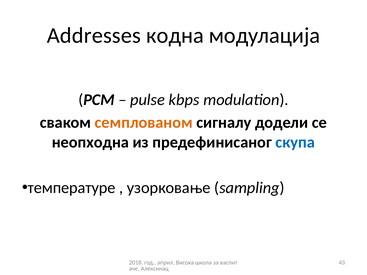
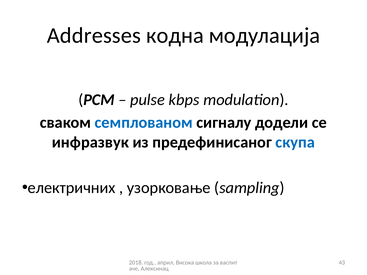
семплованом colour: orange -> blue
неопходна: неопходна -> инфразвук
температуре: температуре -> електричних
